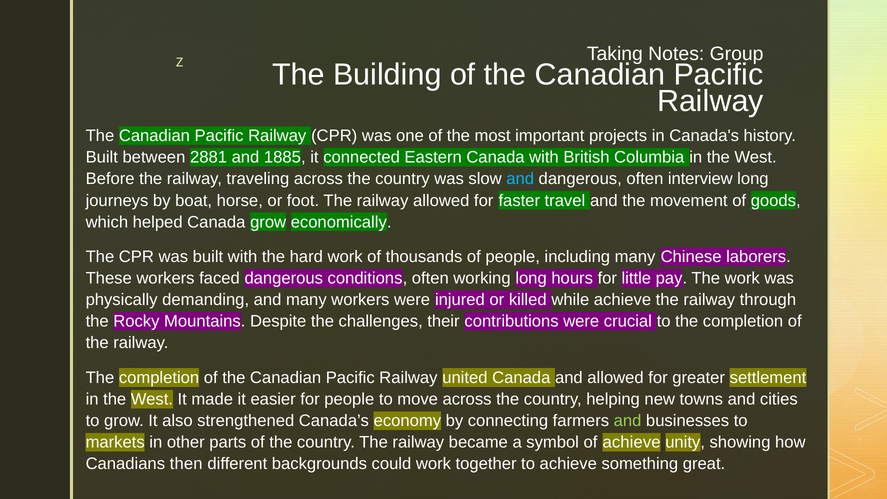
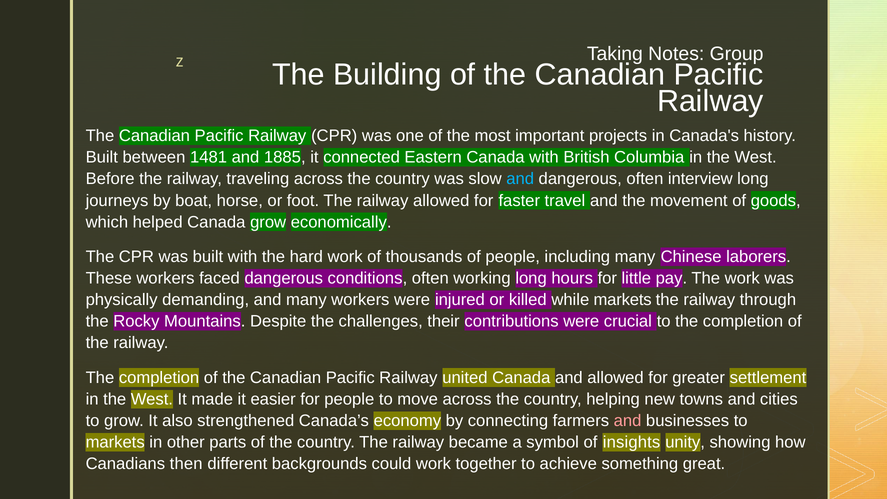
2881: 2881 -> 1481
while achieve: achieve -> markets
and at (628, 421) colour: light green -> pink
of achieve: achieve -> insights
